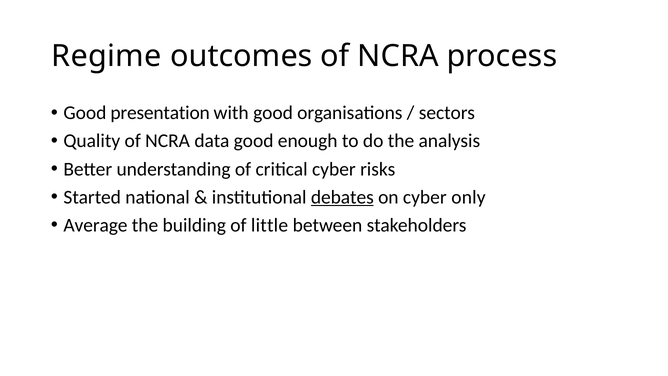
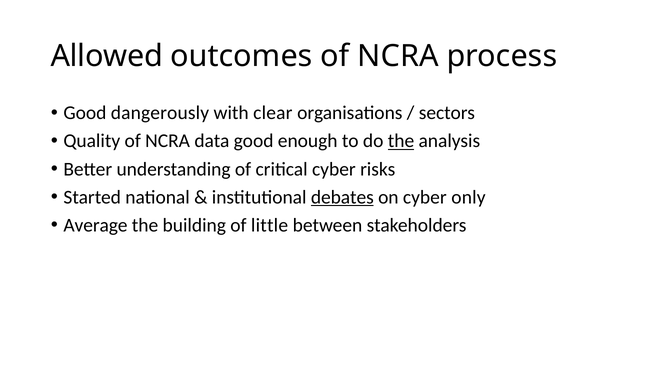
Regime: Regime -> Allowed
presentation: presentation -> dangerously
with good: good -> clear
the at (401, 141) underline: none -> present
